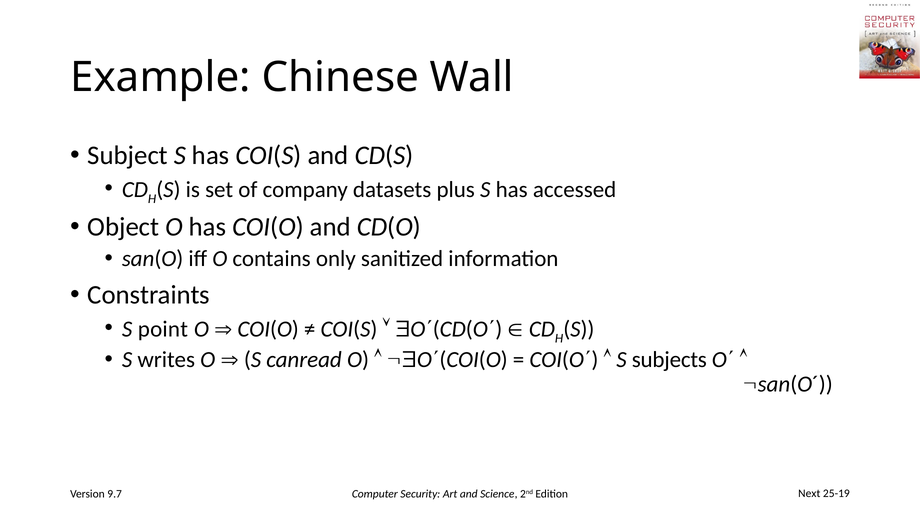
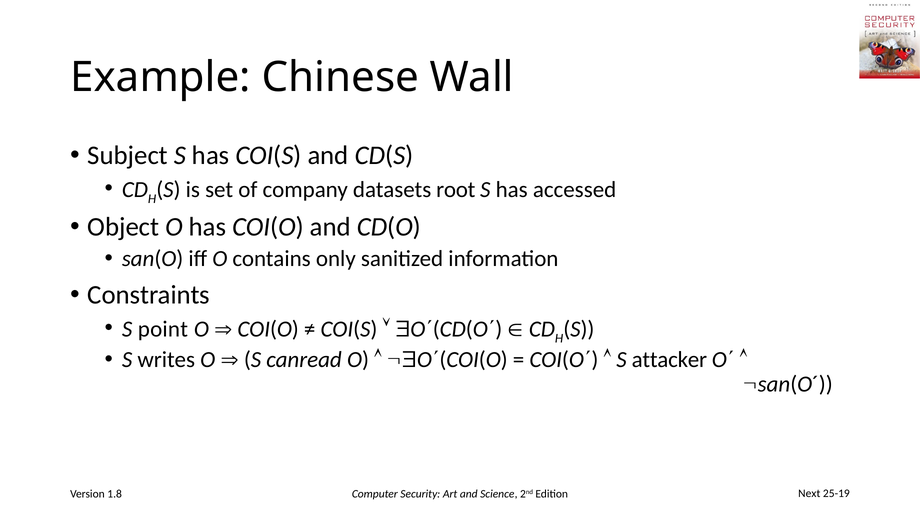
plus: plus -> root
subjects: subjects -> attacker
9.7: 9.7 -> 1.8
